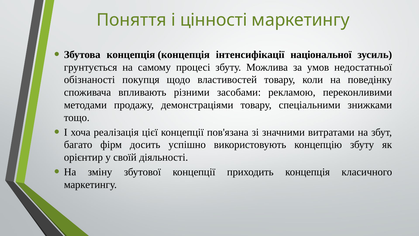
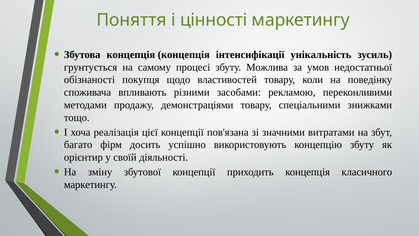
національної: національної -> унікальність
